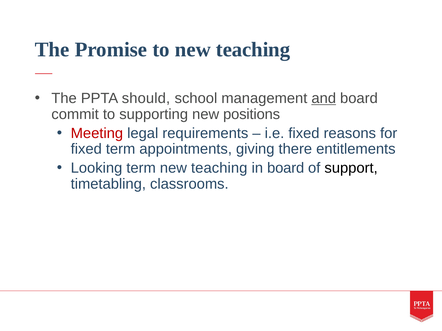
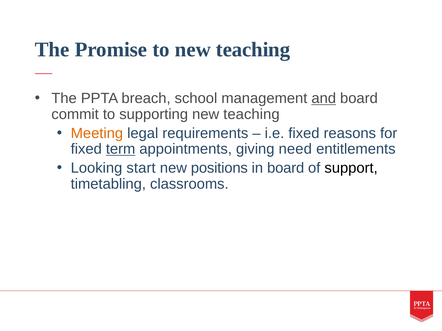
should: should -> breach
supporting new positions: positions -> teaching
Meeting colour: red -> orange
term at (121, 149) underline: none -> present
there: there -> need
Looking term: term -> start
teaching at (219, 168): teaching -> positions
